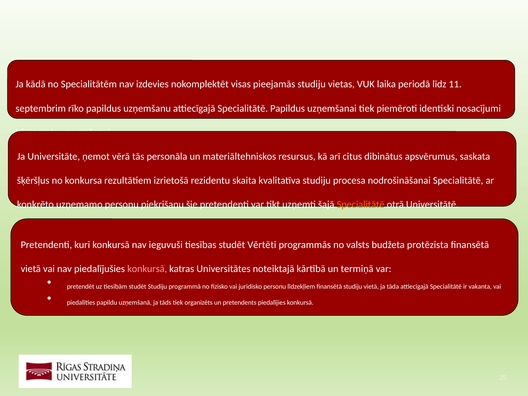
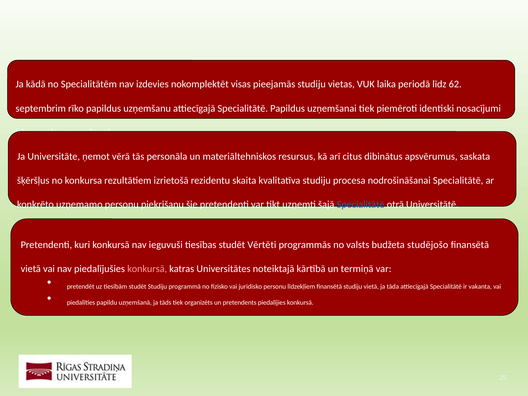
11: 11 -> 62
Specialitātē at (361, 204) colour: orange -> blue
protēzista: protēzista -> studējošo
